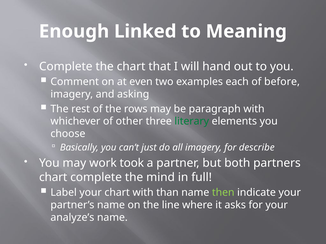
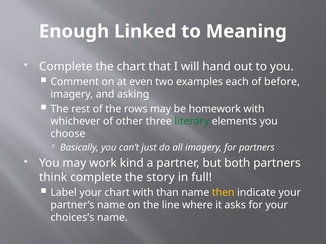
paragraph: paragraph -> homework
for describe: describe -> partners
took: took -> kind
chart at (53, 177): chart -> think
mind: mind -> story
then colour: light green -> yellow
analyze’s: analyze’s -> choices’s
